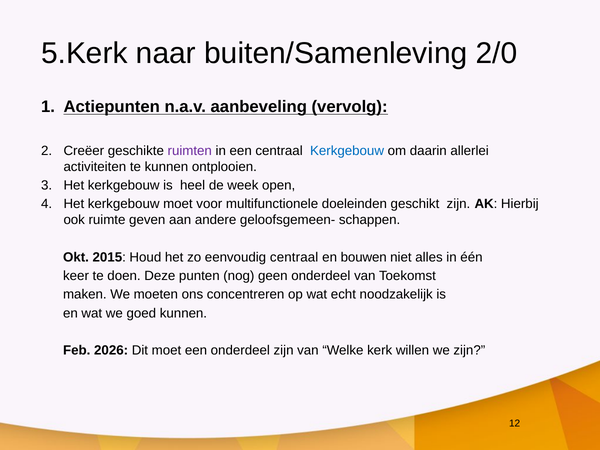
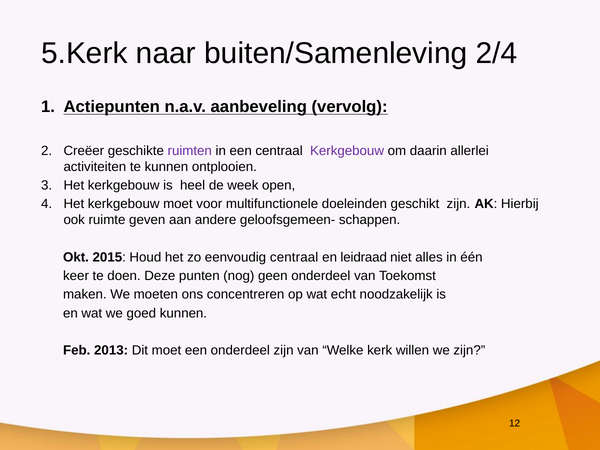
2/0: 2/0 -> 2/4
Kerkgebouw at (347, 151) colour: blue -> purple
bouwen: bouwen -> leidraad
2026: 2026 -> 2013
